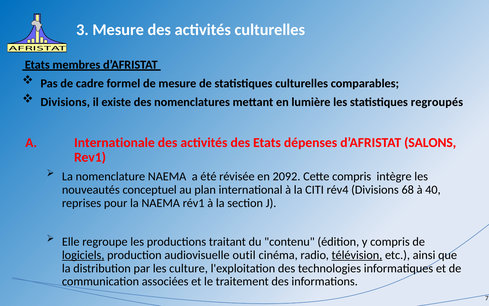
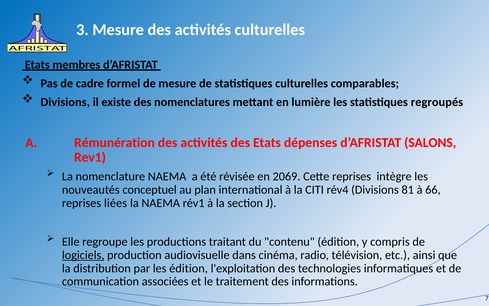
Internationale: Internationale -> Rémunération
2092: 2092 -> 2069
Cette compris: compris -> reprises
68: 68 -> 81
40: 40 -> 66
pour: pour -> liées
outil: outil -> dans
télévision underline: present -> none
les culture: culture -> édition
